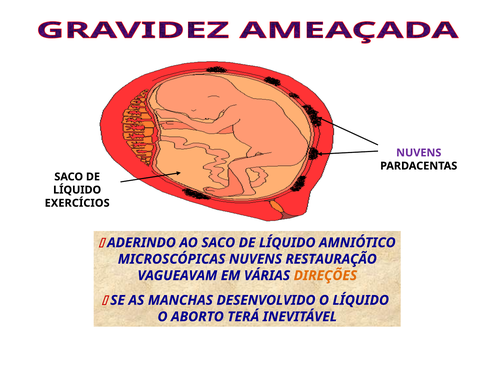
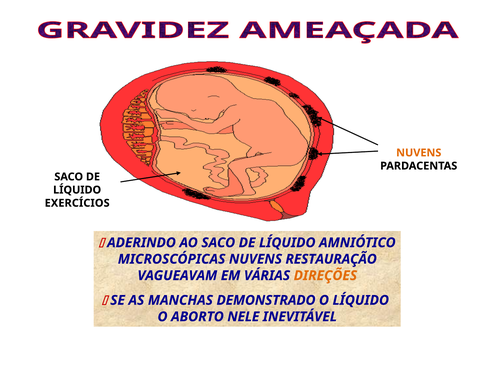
NUVENS at (419, 153) colour: purple -> orange
DESENVOLVIDO: DESENVOLVIDO -> DEMONSTRADO
TERÁ: TERÁ -> NELE
